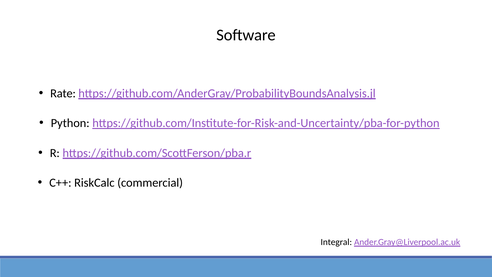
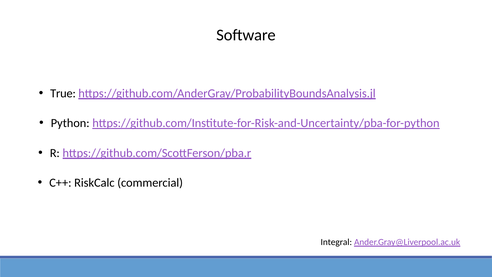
Rate: Rate -> True
